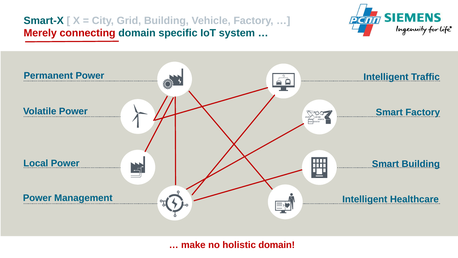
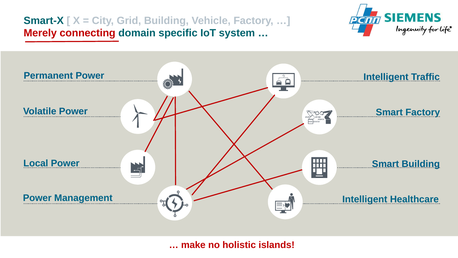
holistic domain: domain -> islands
